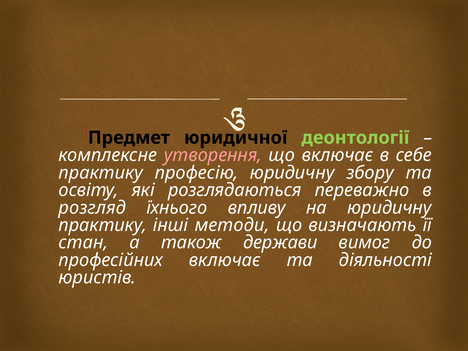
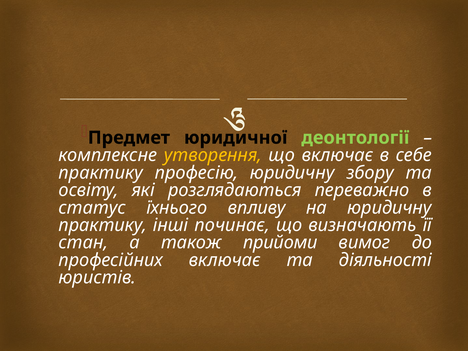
утворення colour: pink -> yellow
розгляд: розгляд -> статус
методи: методи -> починає
держави: держави -> прийоми
